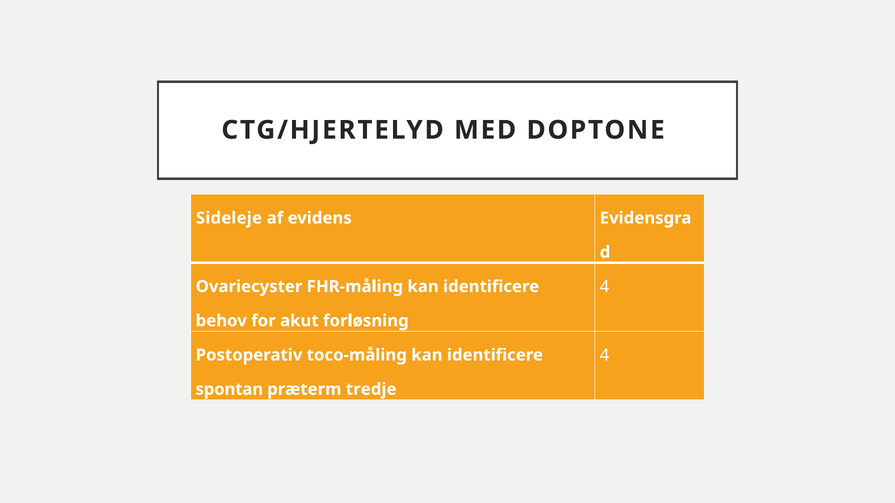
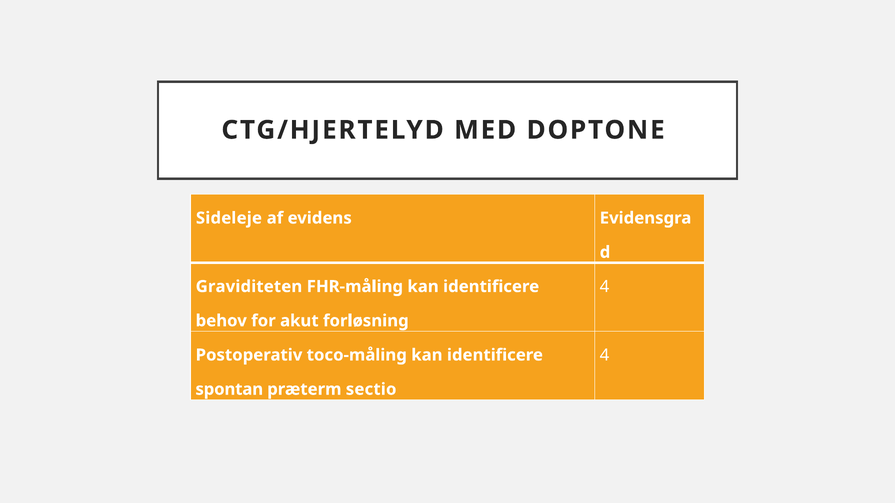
Ovariecyster: Ovariecyster -> Graviditeten
tredje: tredje -> sectio
